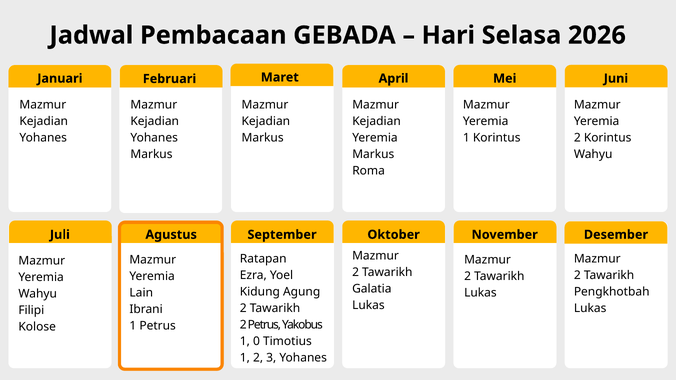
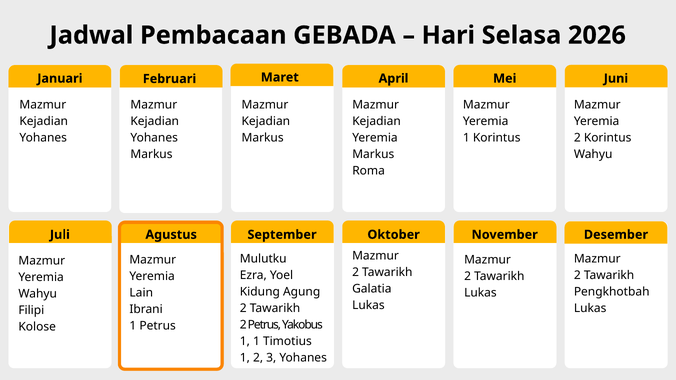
Ratapan: Ratapan -> Mulutku
1 0: 0 -> 1
